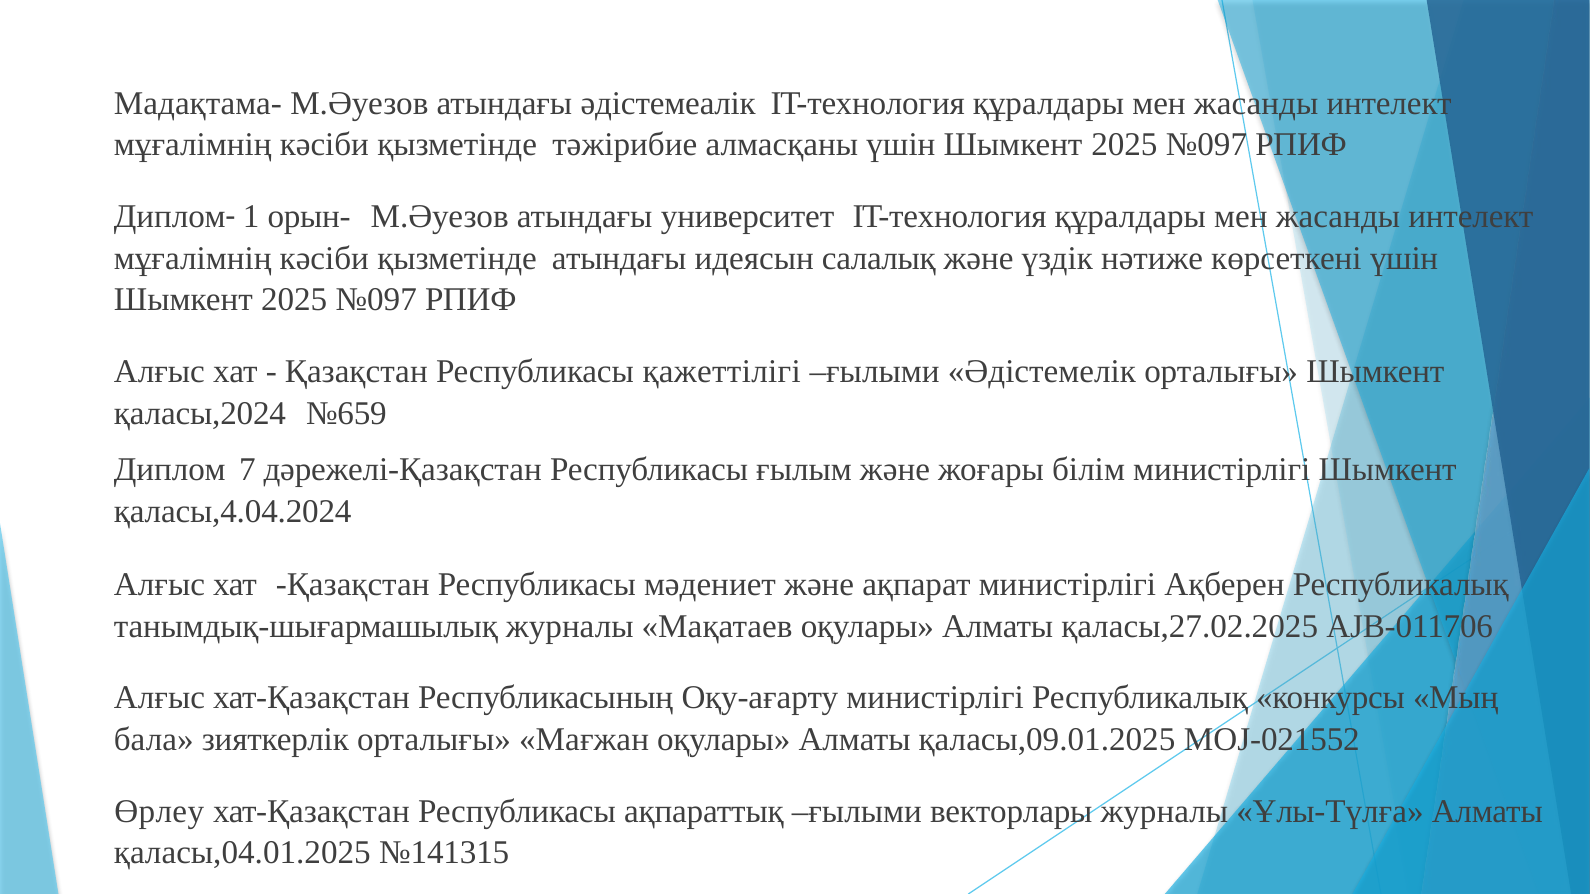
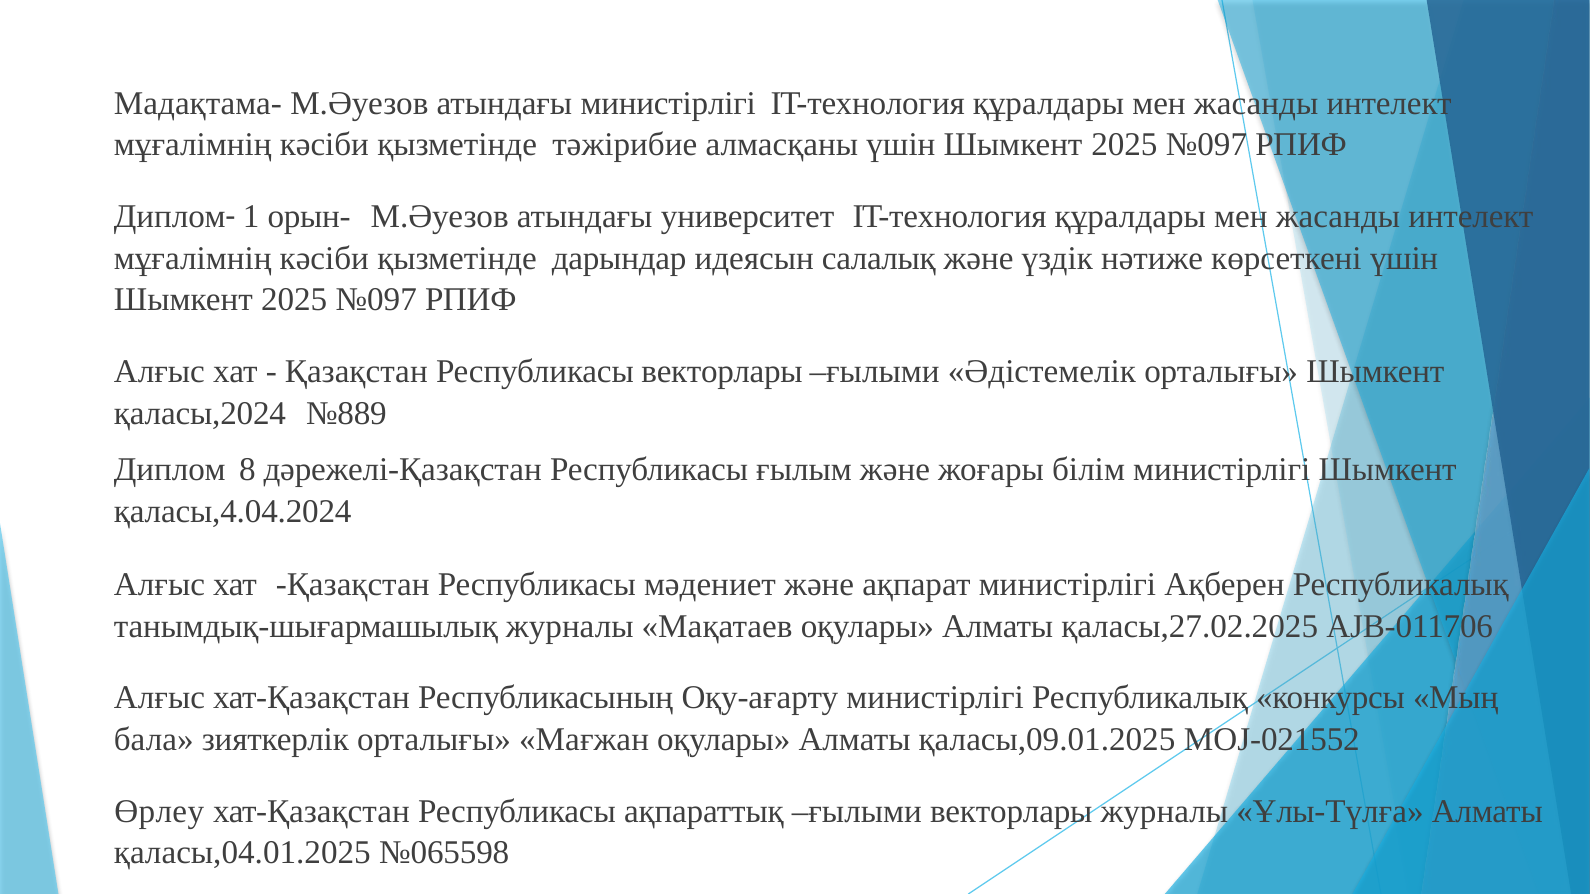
атындағы әдістемеалік: әдістемеалік -> министірлігі
қызметінде атындағы: атындағы -> дарындар
Республикасы қажеттілігі: қажеттілігі -> векторлары
№659: №659 -> №889
7: 7 -> 8
№141315: №141315 -> №065598
